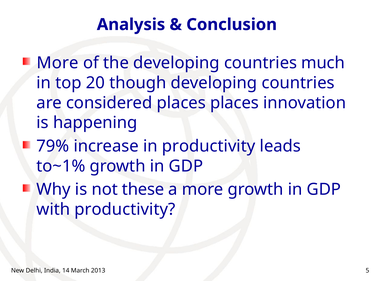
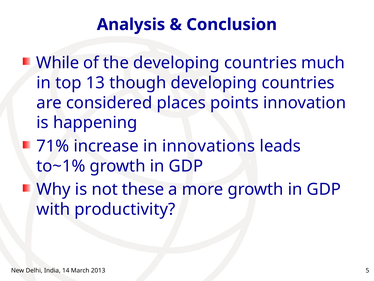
More at (58, 63): More -> While
20: 20 -> 13
places places: places -> points
79%: 79% -> 71%
in productivity: productivity -> innovations
